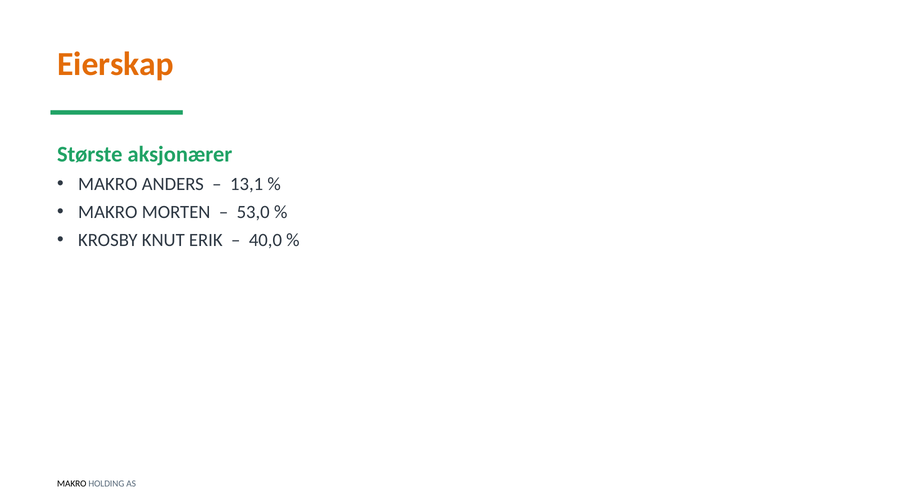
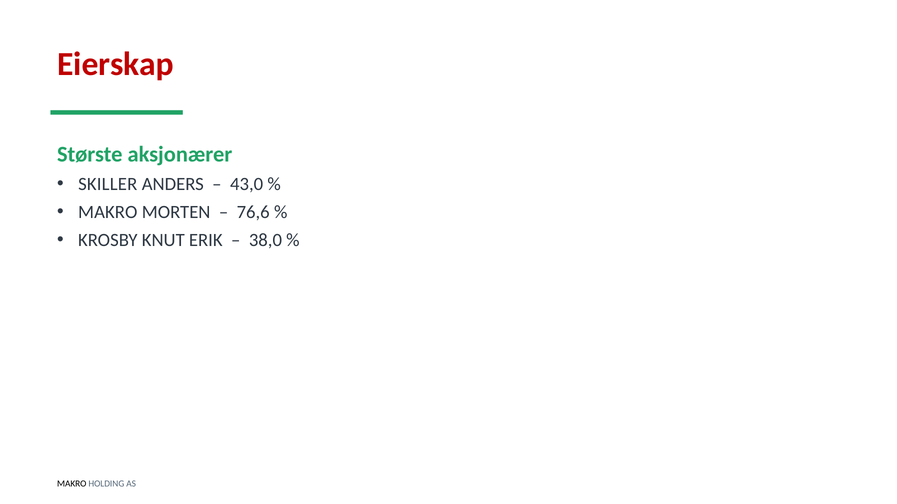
Eierskap colour: orange -> red
MAKRO at (108, 184): MAKRO -> SKILLER
13,1: 13,1 -> 43,0
53,0: 53,0 -> 76,6
40,0: 40,0 -> 38,0
